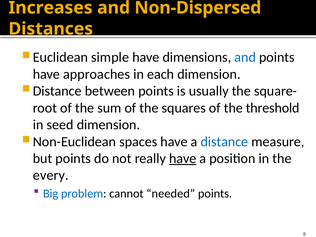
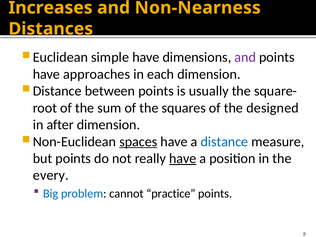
Non-Dispersed: Non-Dispersed -> Non-Nearness
and at (245, 57) colour: blue -> purple
threshold: threshold -> designed
seed: seed -> after
spaces underline: none -> present
needed: needed -> practice
